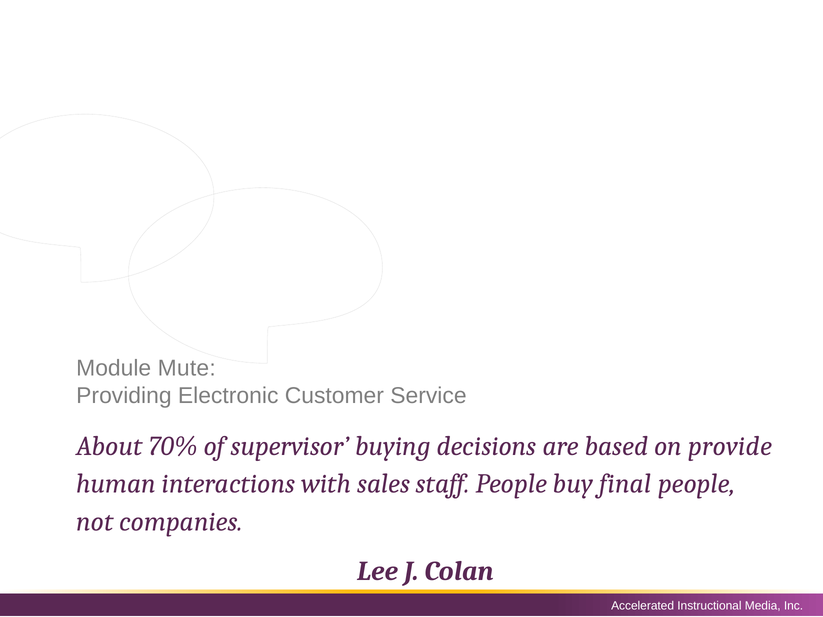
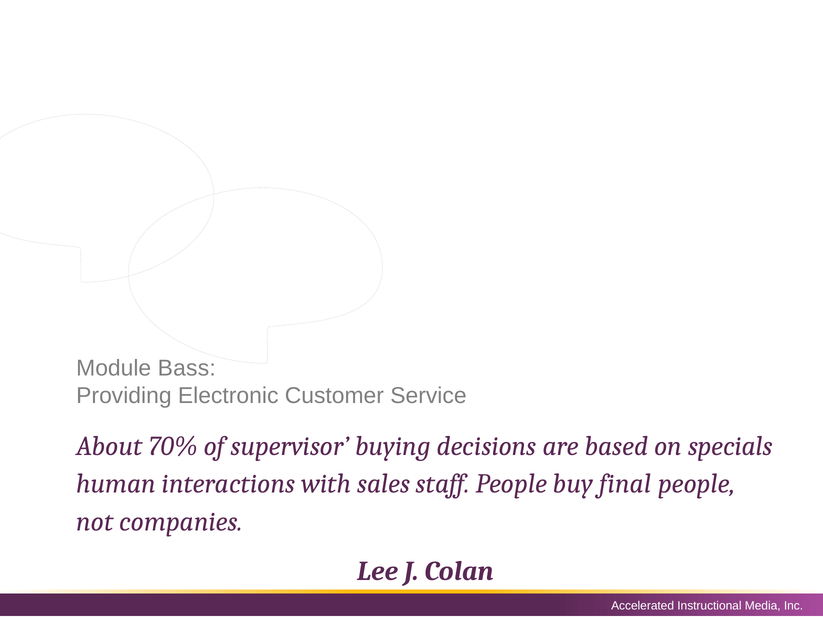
Mute: Mute -> Bass
provide: provide -> specials
